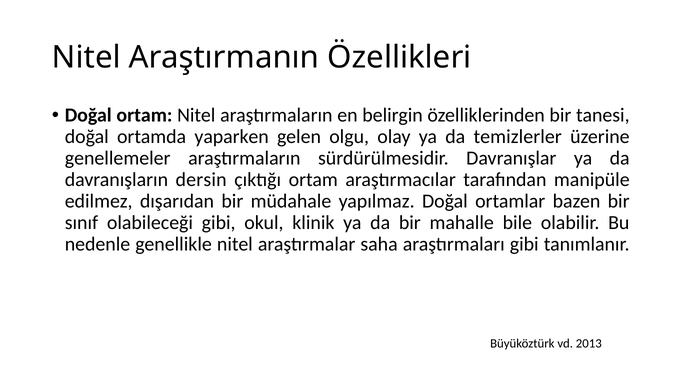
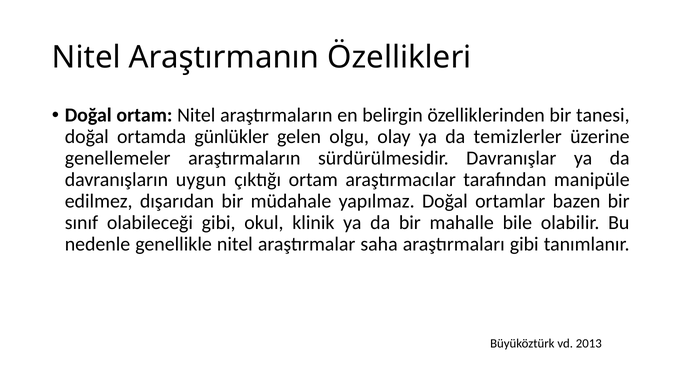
yaparken: yaparken -> günlükler
dersin: dersin -> uygun
